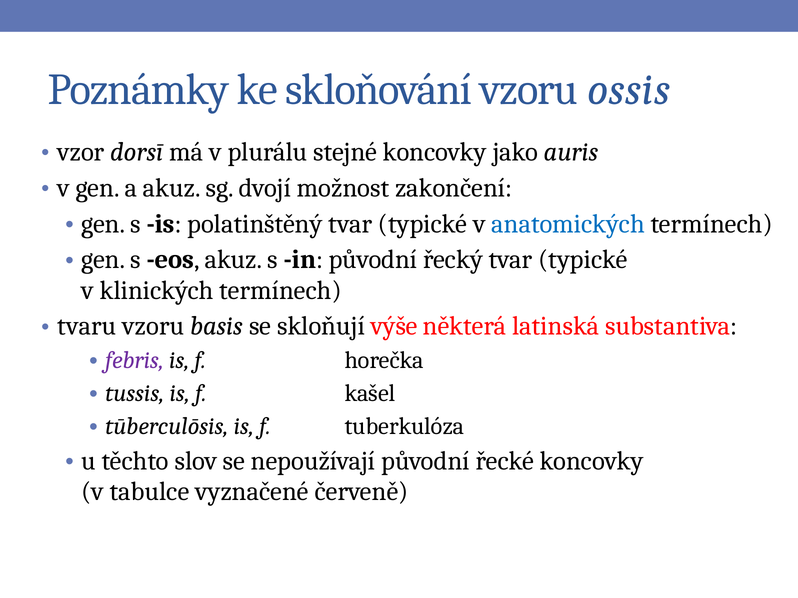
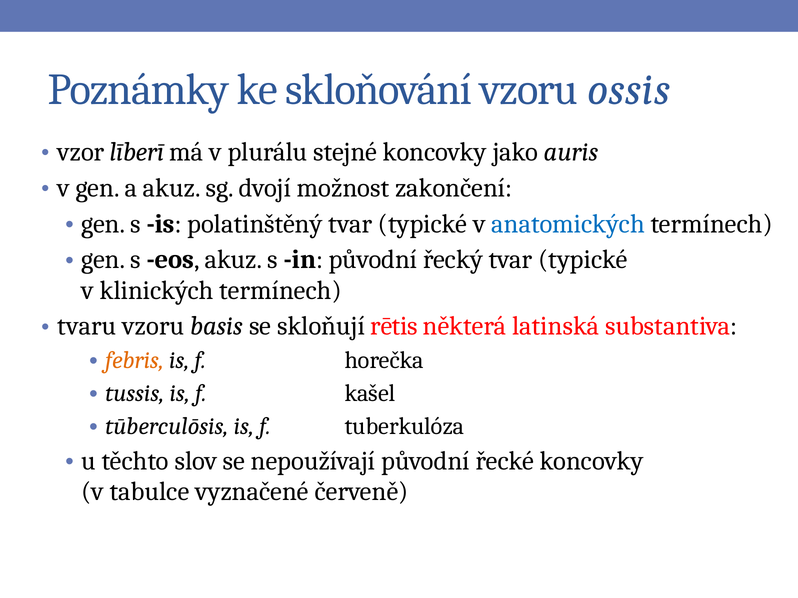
dorsī: dorsī -> līberī
výše: výše -> rētis
febris colour: purple -> orange
